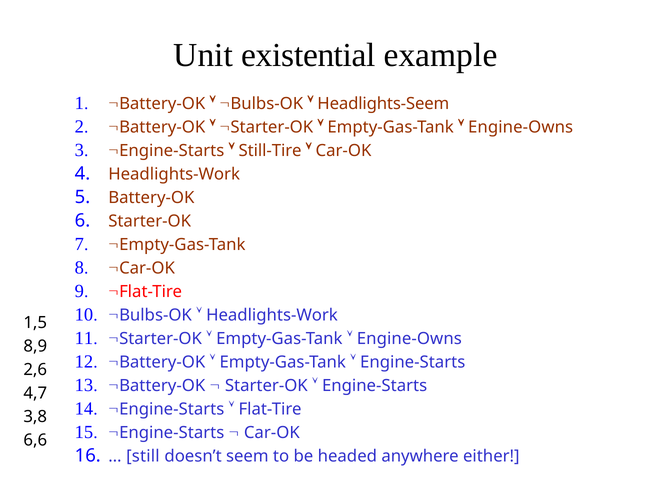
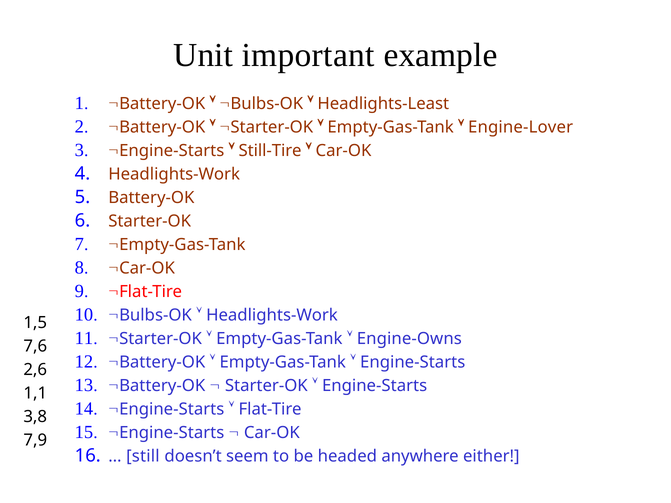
existential: existential -> important
Headlights-Seem: Headlights-Seem -> Headlights-Least
Engine-Owns at (521, 128): Engine-Owns -> Engine-Lover
8,9: 8,9 -> 7,6
4,7: 4,7 -> 1,1
6,6: 6,6 -> 7,9
